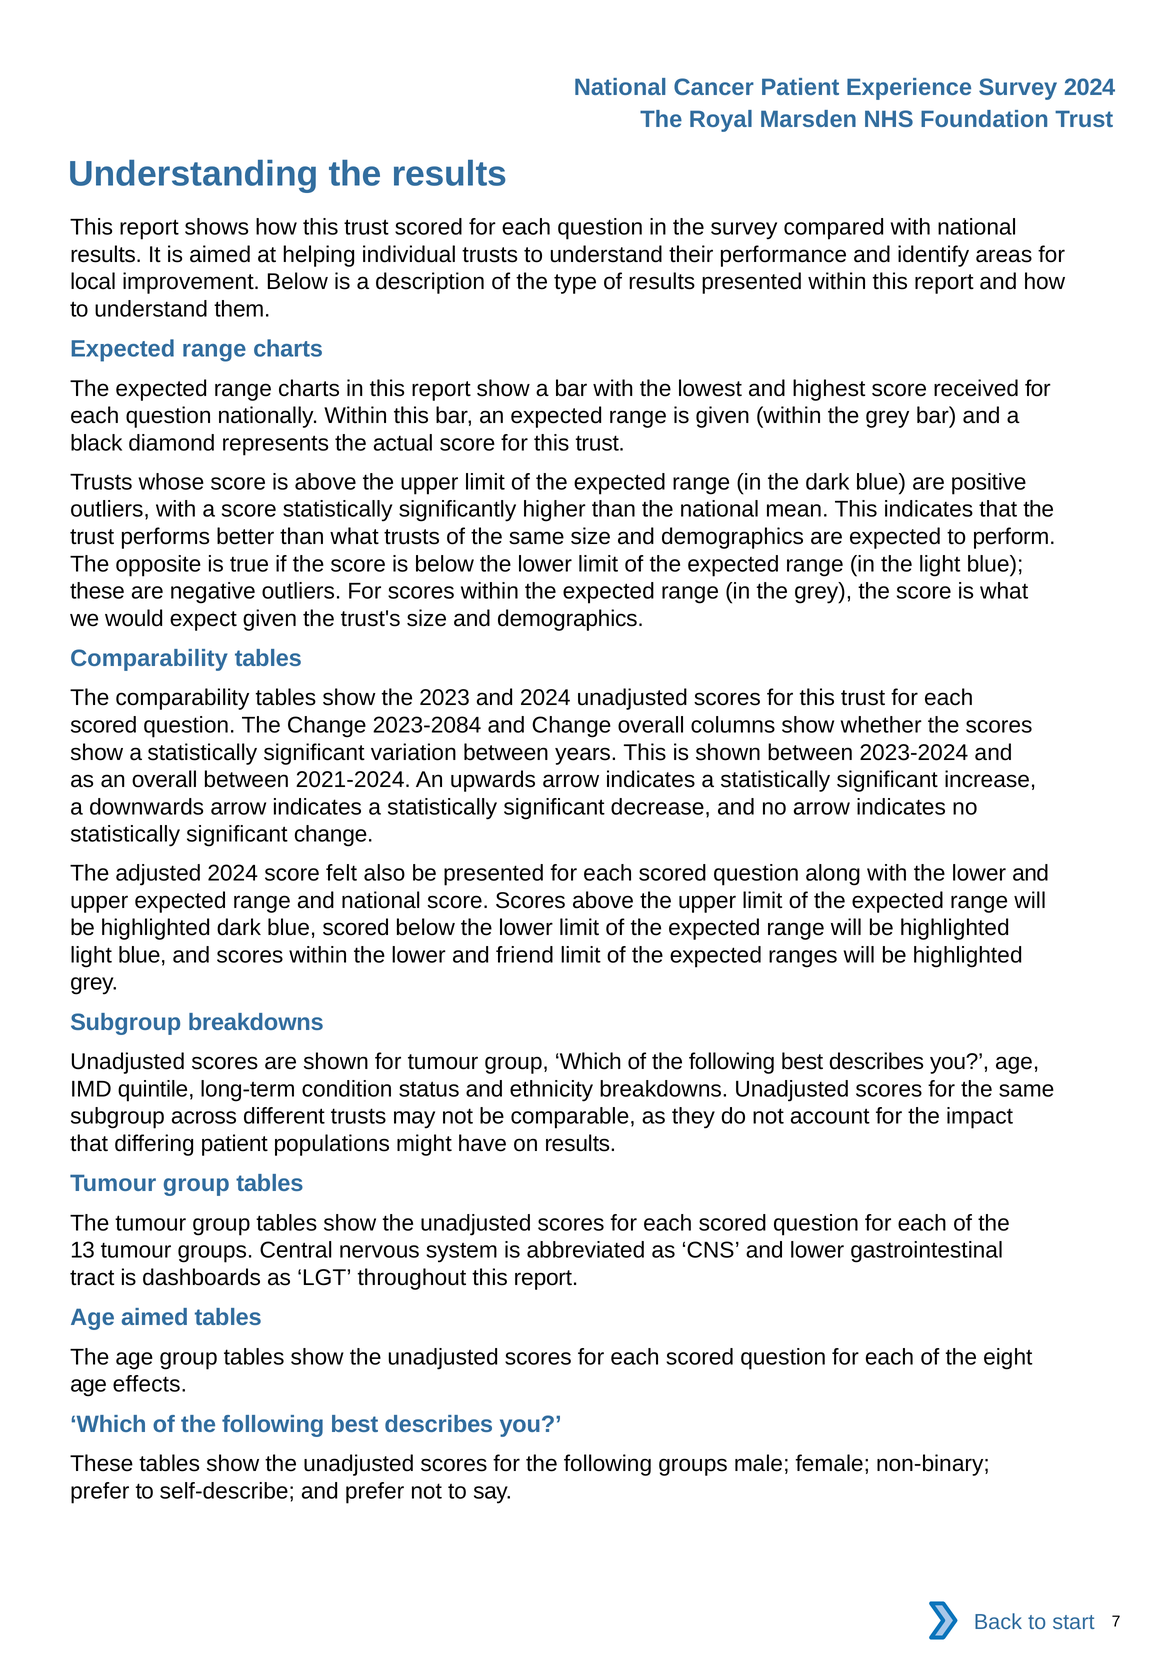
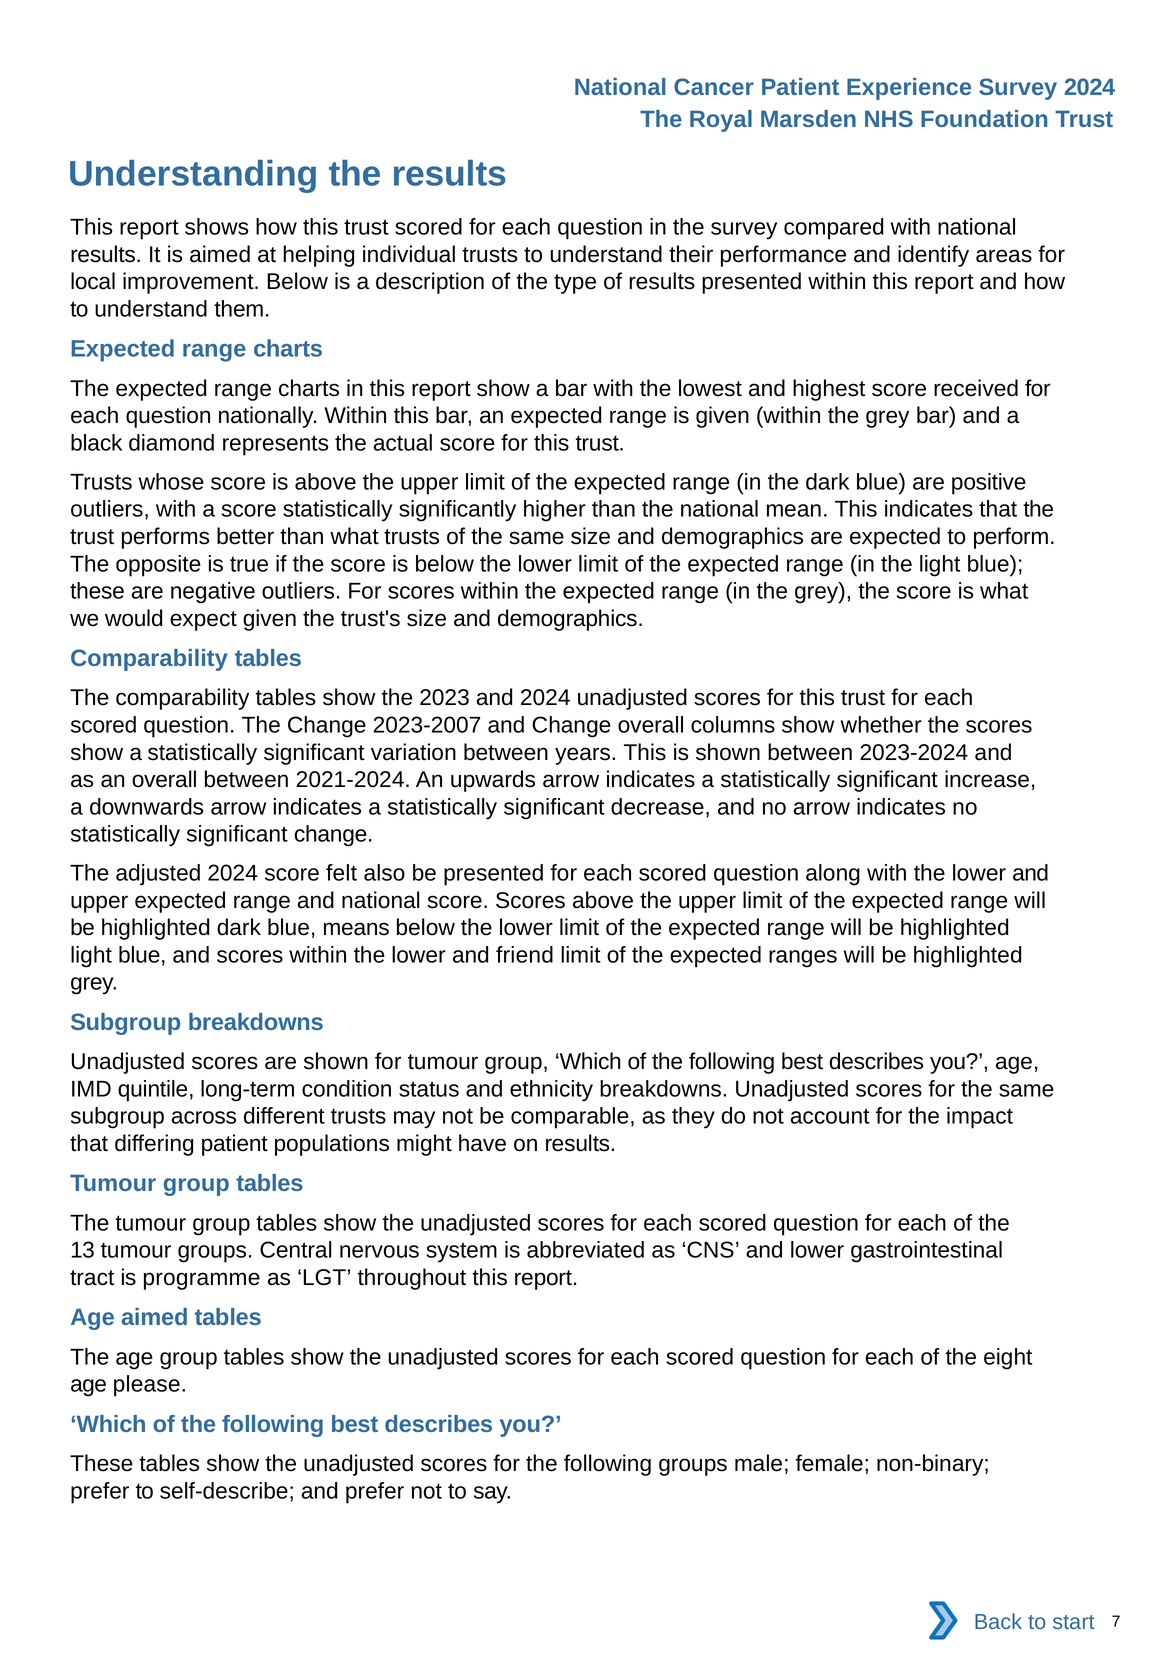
2023-2084: 2023-2084 -> 2023-2007
blue scored: scored -> means
dashboards: dashboards -> programme
effects: effects -> please
